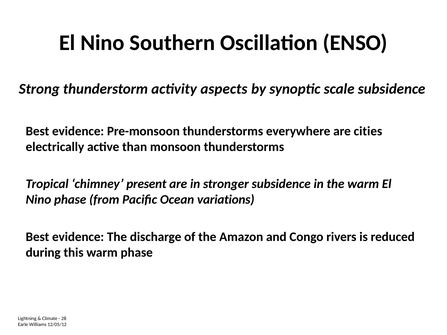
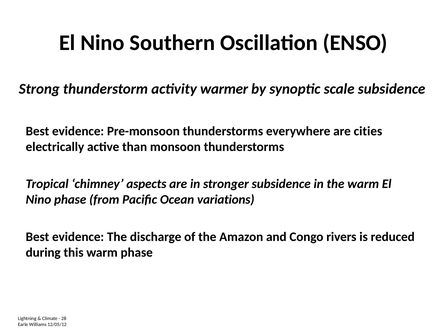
aspects: aspects -> warmer
present: present -> aspects
